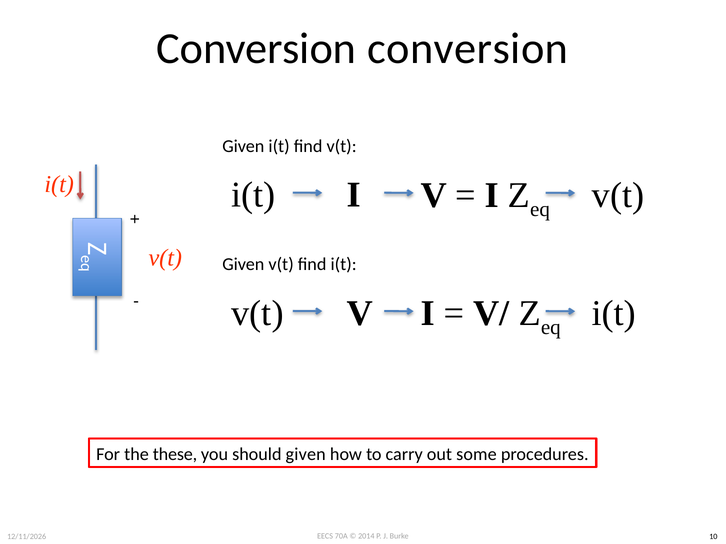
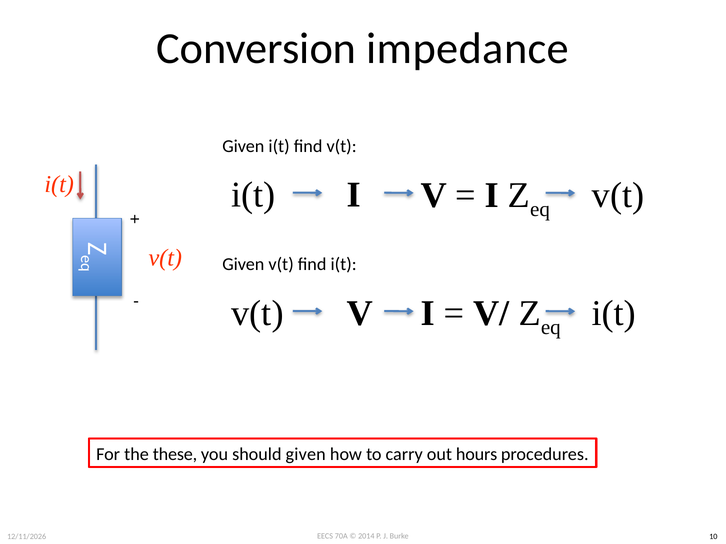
Conversion conversion: conversion -> impedance
some: some -> hours
